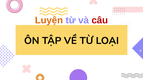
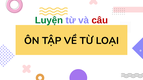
Luyện colour: orange -> green
